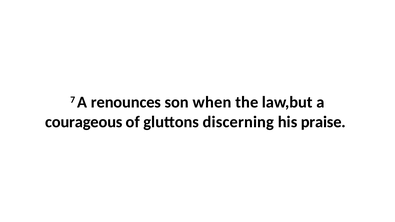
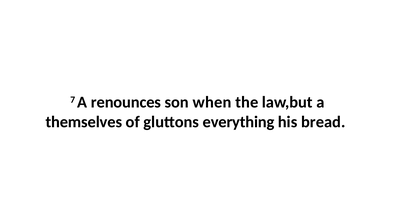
courageous: courageous -> themselves
discerning: discerning -> everything
praise: praise -> bread
